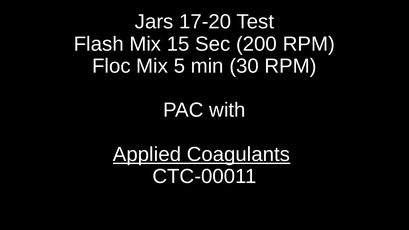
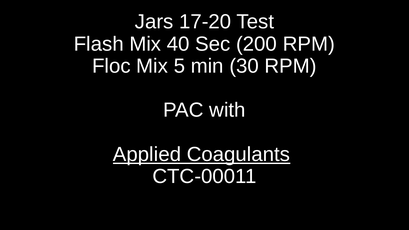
15: 15 -> 40
